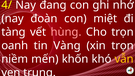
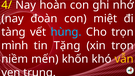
đang: đang -> hoàn
hùng colour: pink -> light blue
oanh: oanh -> mình
Vàng: Vàng -> Tặng
